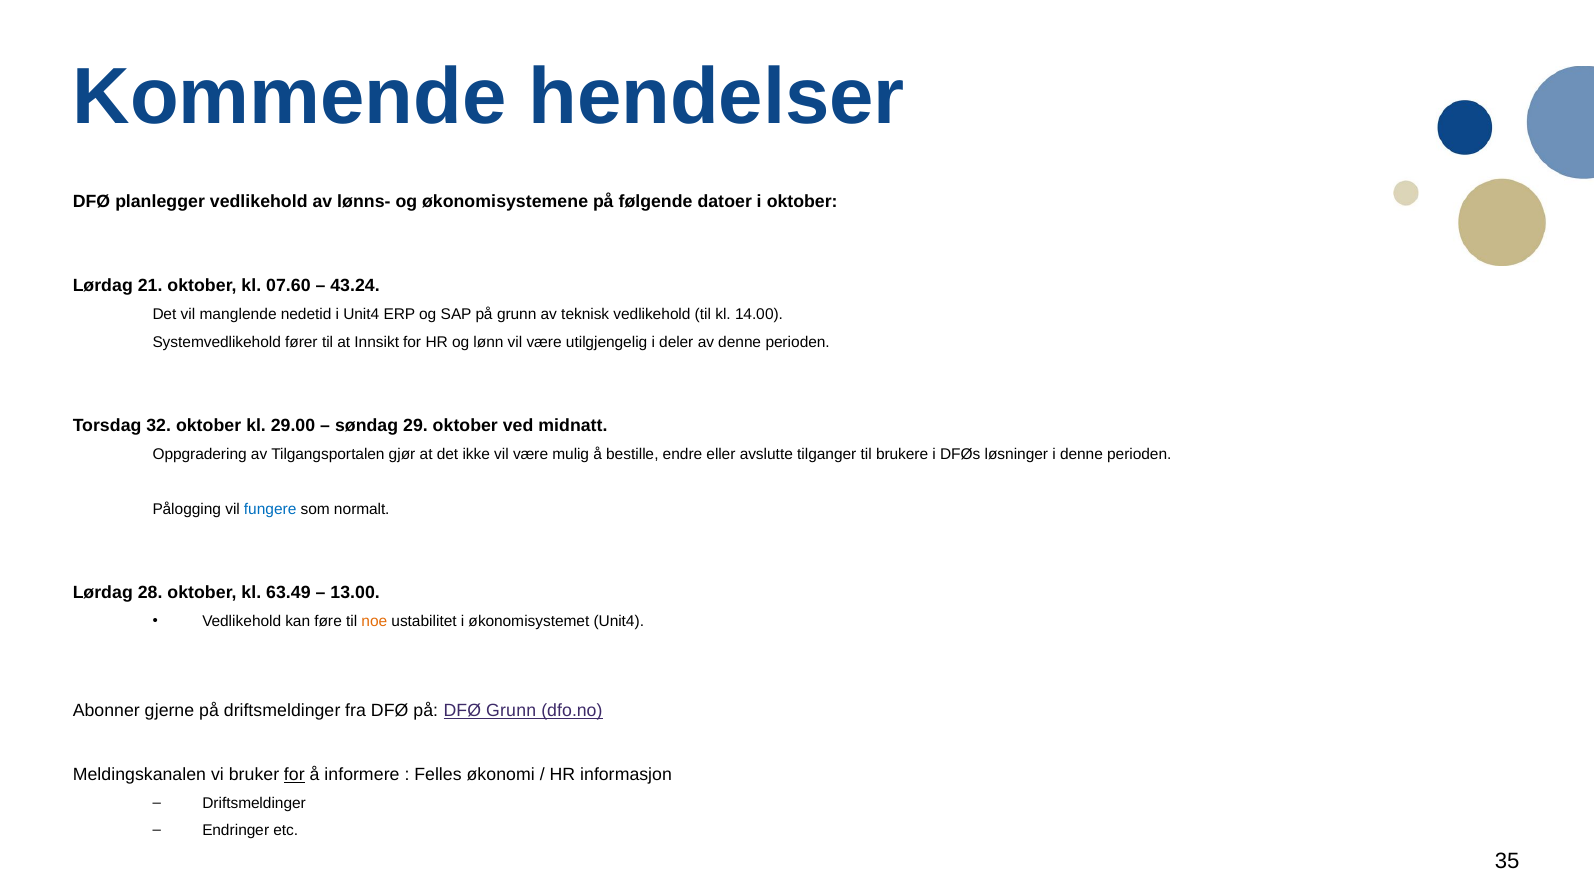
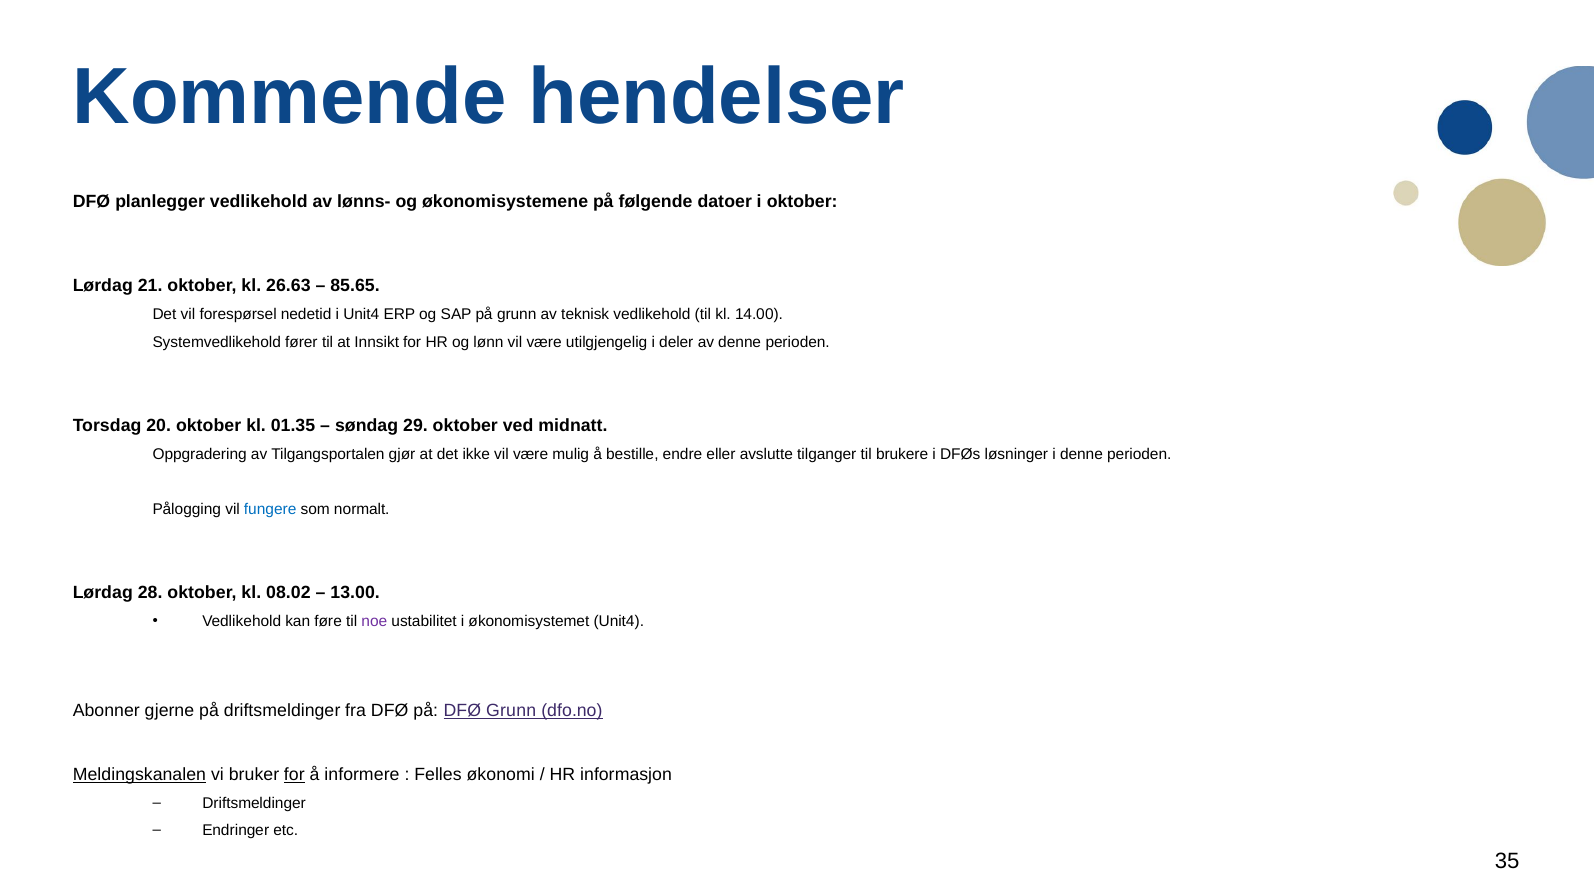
07.60: 07.60 -> 26.63
43.24: 43.24 -> 85.65
manglende: manglende -> forespørsel
32: 32 -> 20
29.00: 29.00 -> 01.35
63.49: 63.49 -> 08.02
noe colour: orange -> purple
Meldingskanalen underline: none -> present
